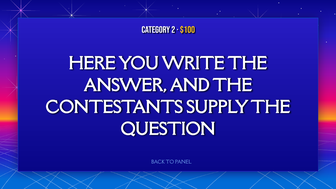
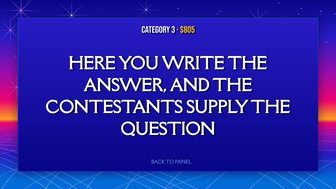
2: 2 -> 3
$100: $100 -> $805
